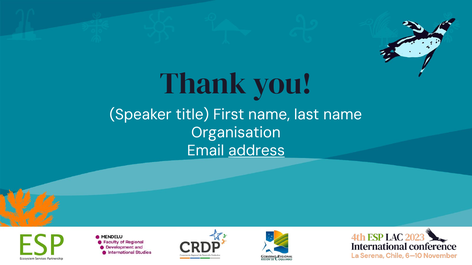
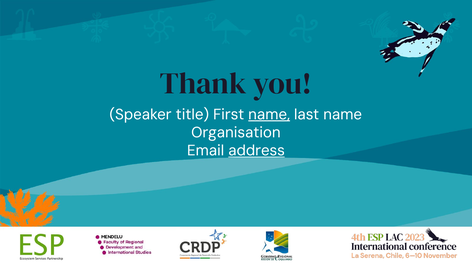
name at (269, 115) underline: none -> present
